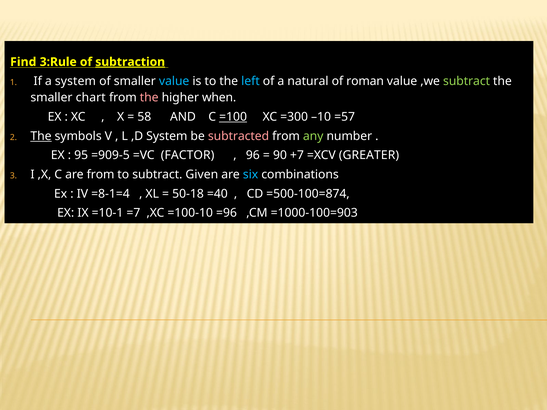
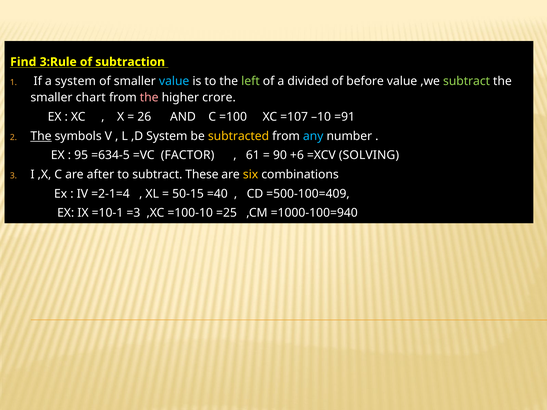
subtraction underline: present -> none
left colour: light blue -> light green
natural: natural -> divided
roman: roman -> before
when: when -> crore
58: 58 -> 26
=100 underline: present -> none
=300: =300 -> =107
=57: =57 -> =91
subtracted colour: pink -> yellow
any colour: light green -> light blue
=909-5: =909-5 -> =634-5
96: 96 -> 61
+7: +7 -> +6
GREATER: GREATER -> SOLVING
are from: from -> after
Given: Given -> These
six colour: light blue -> yellow
=8-1=4: =8-1=4 -> =2-1=4
50-18: 50-18 -> 50-15
=500-100=874: =500-100=874 -> =500-100=409
=7: =7 -> =3
=96: =96 -> =25
=1000-100=903: =1000-100=903 -> =1000-100=940
